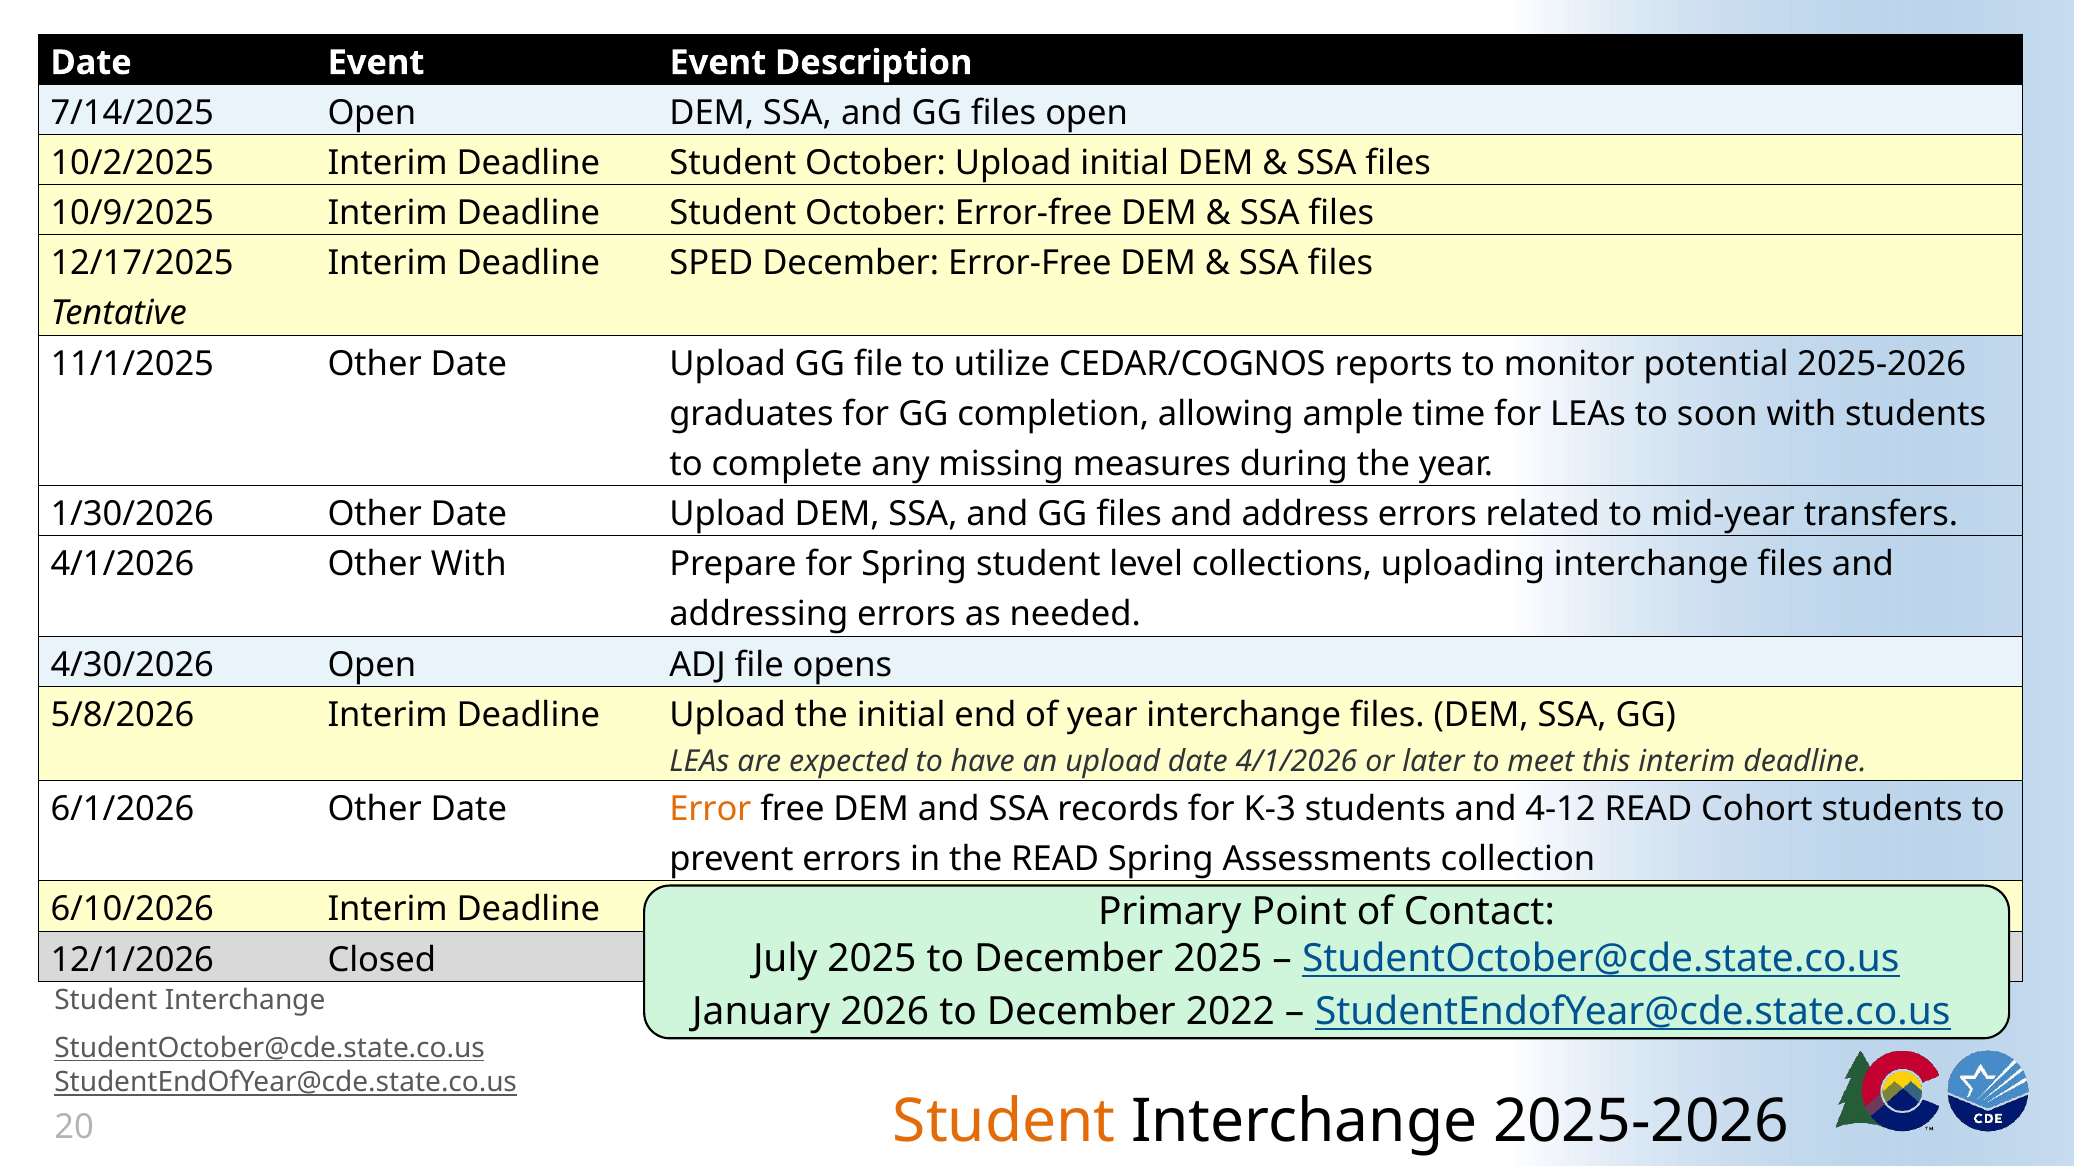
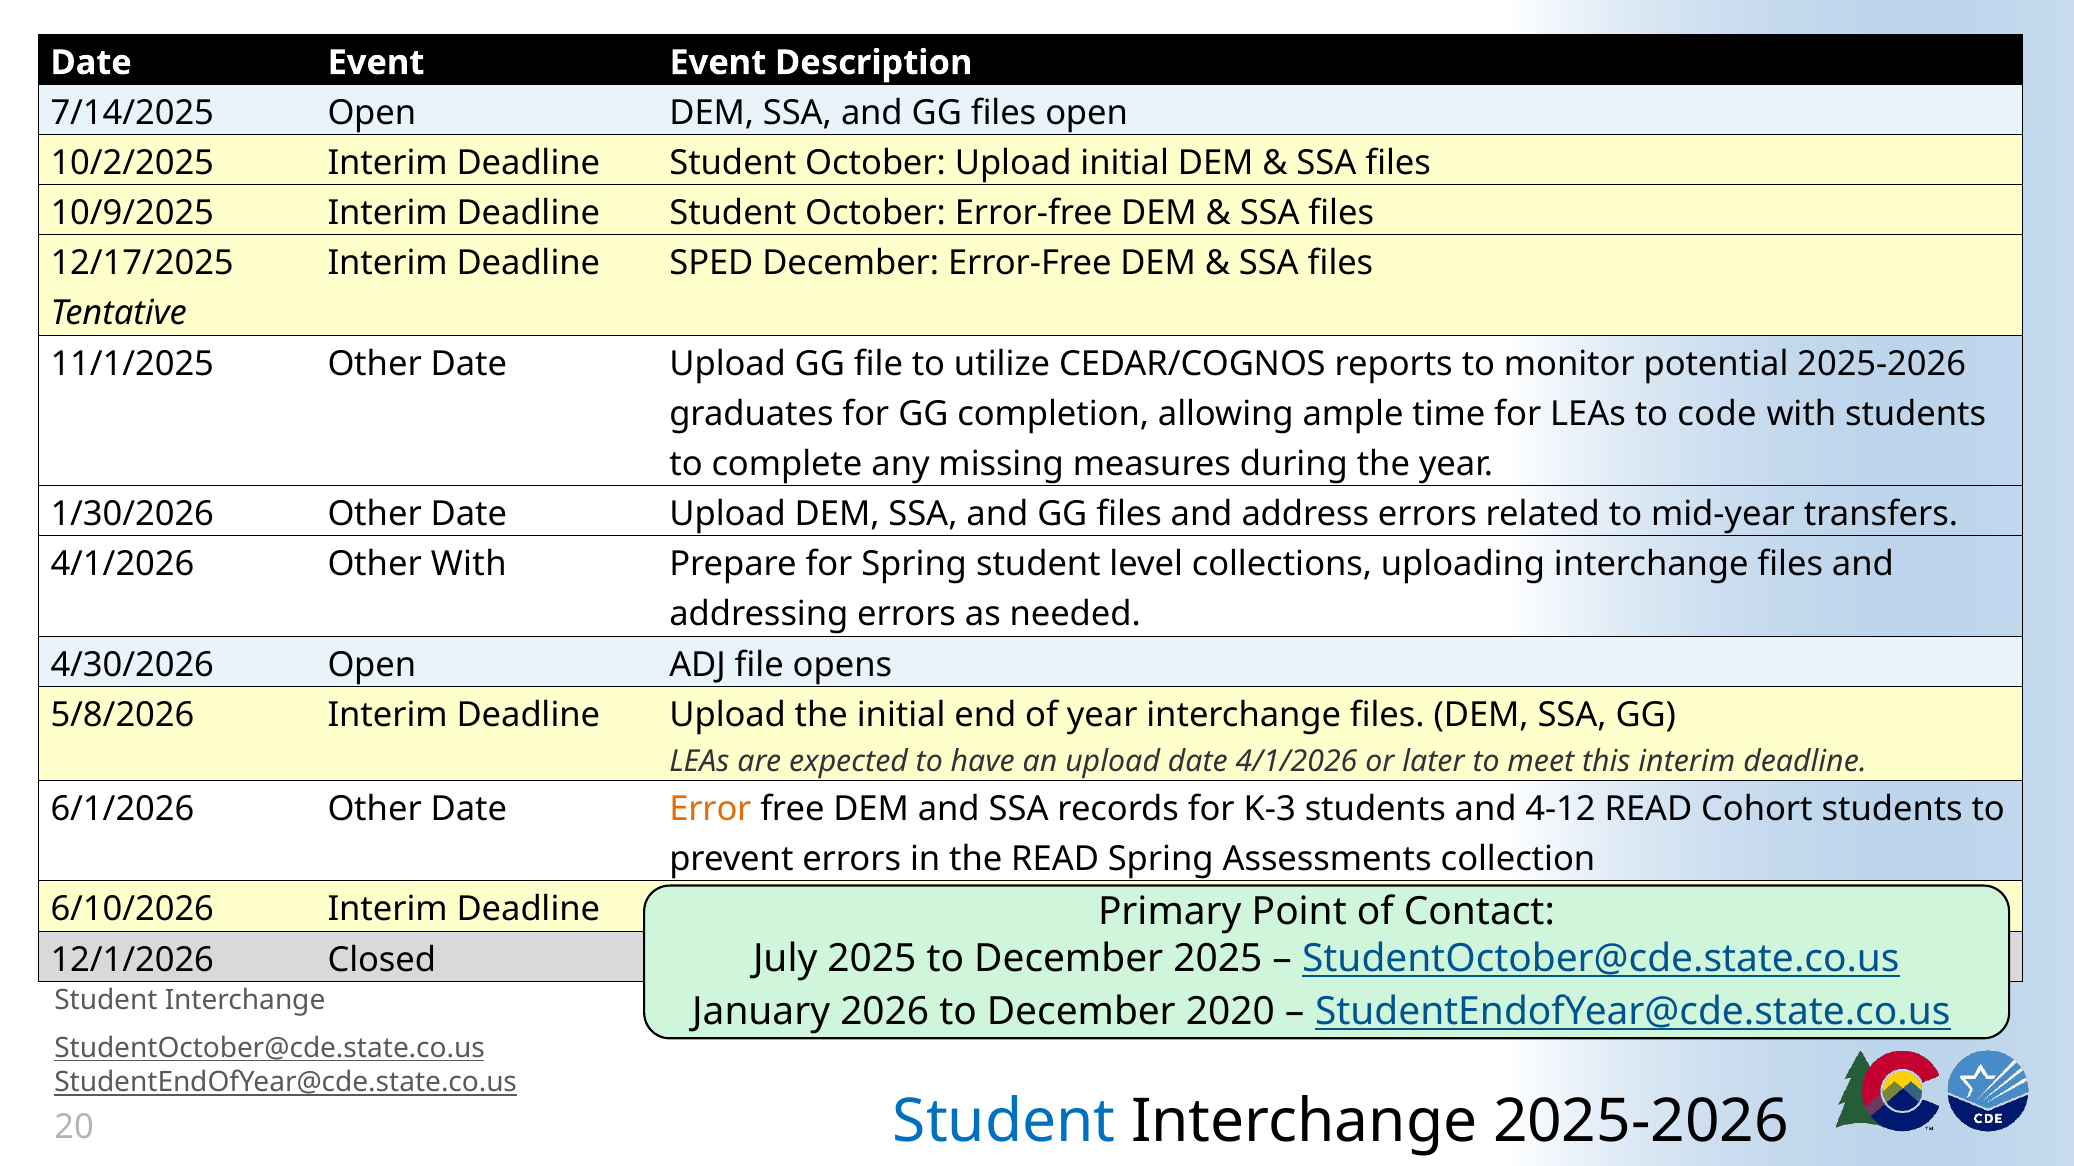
soon: soon -> code
2022: 2022 -> 2020
Student at (1004, 1122) colour: orange -> blue
